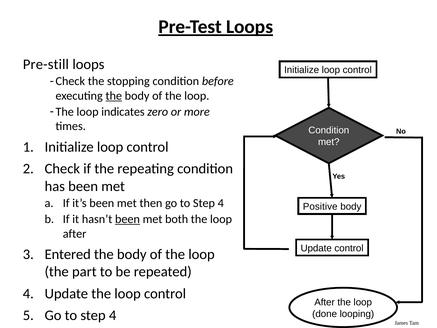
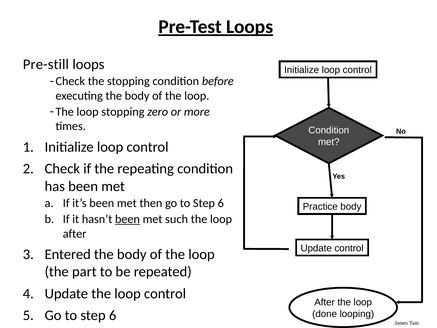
the at (114, 96) underline: present -> none
loop indicates: indicates -> stopping
4 at (221, 203): 4 -> 6
Positive: Positive -> Practice
both: both -> such
4 at (113, 315): 4 -> 6
